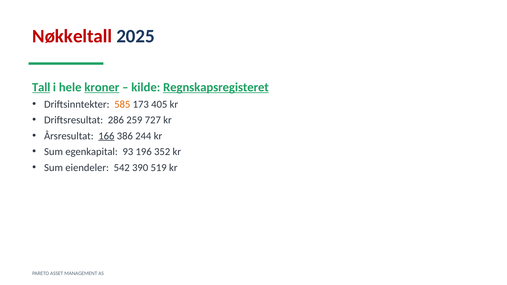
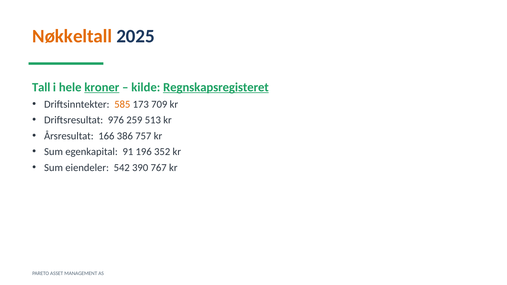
Nøkkeltall colour: red -> orange
Tall underline: present -> none
405: 405 -> 709
286: 286 -> 976
727: 727 -> 513
166 underline: present -> none
244: 244 -> 757
93: 93 -> 91
519: 519 -> 767
